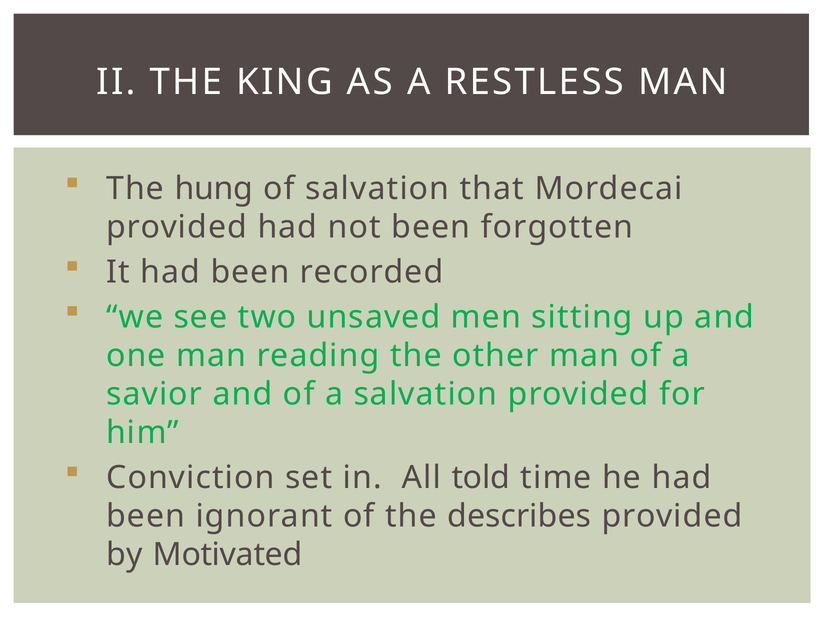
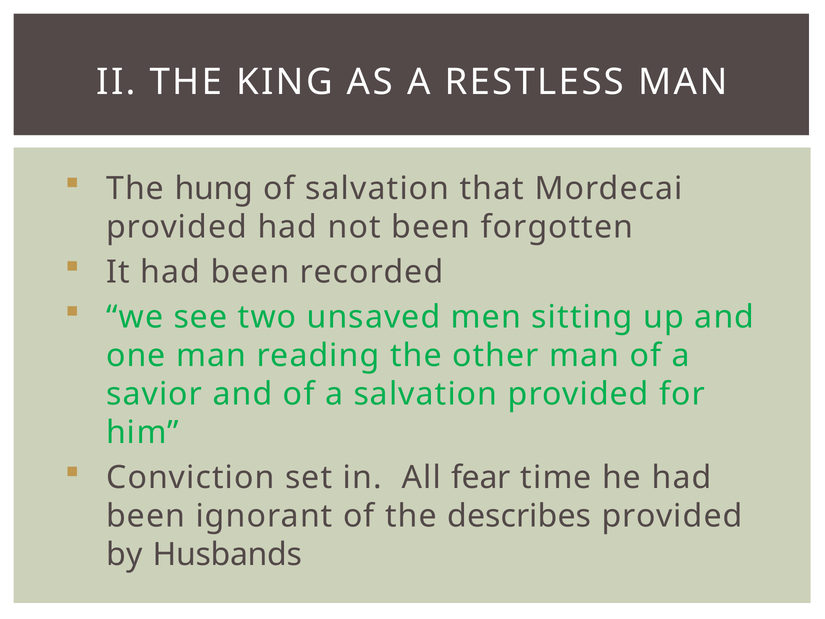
told: told -> fear
Motivated: Motivated -> Husbands
